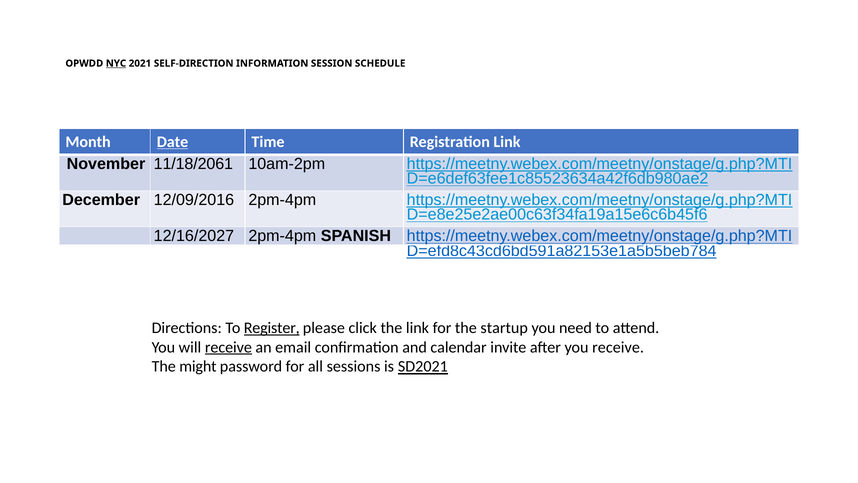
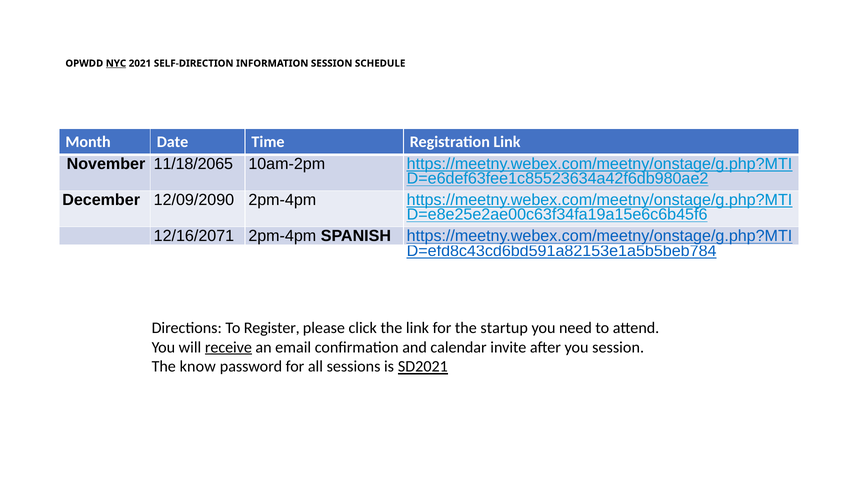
Date underline: present -> none
11/18/2061: 11/18/2061 -> 11/18/2065
12/09/2016: 12/09/2016 -> 12/09/2090
12/16/2027: 12/16/2027 -> 12/16/2071
Register underline: present -> none
you receive: receive -> session
might: might -> know
